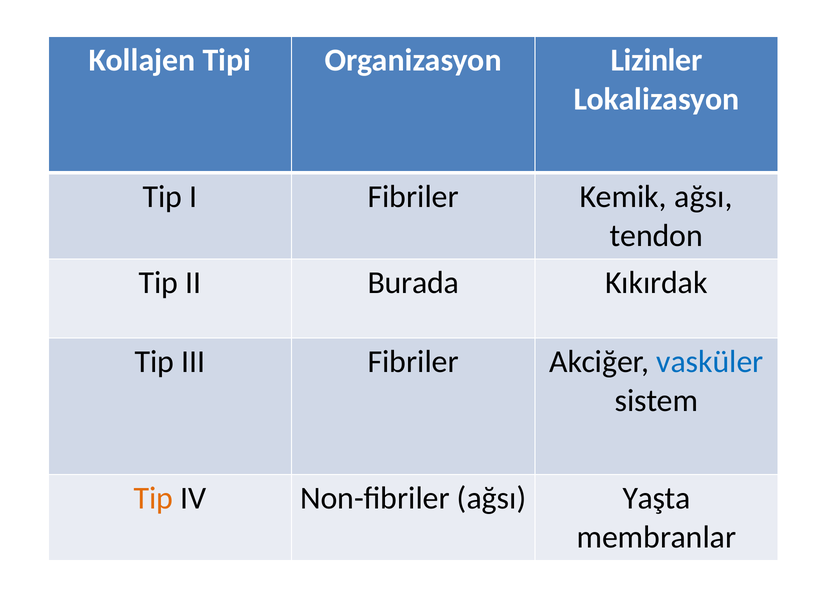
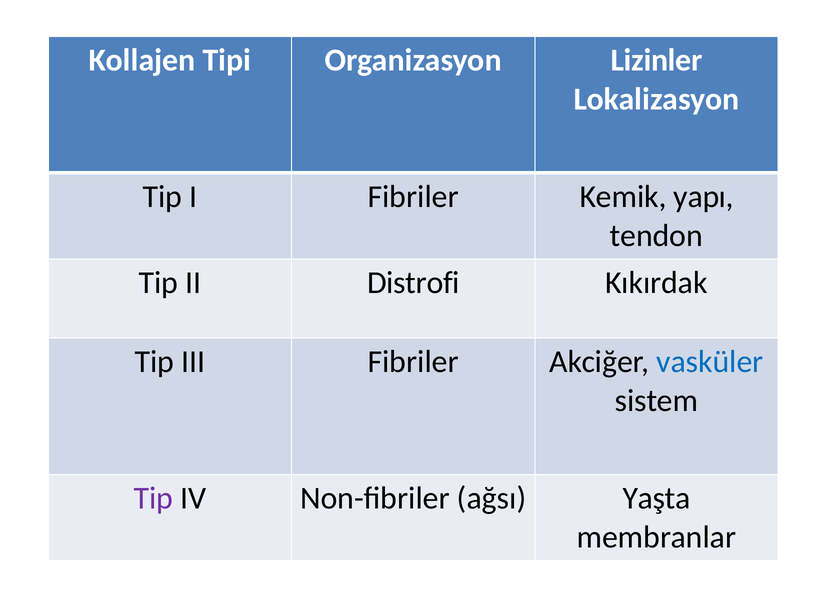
Kemik ağsı: ağsı -> yapı
Burada: Burada -> Distrofi
Tip at (153, 498) colour: orange -> purple
